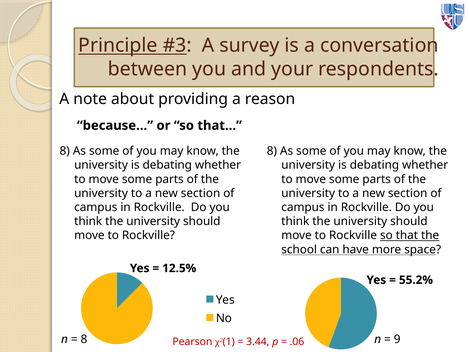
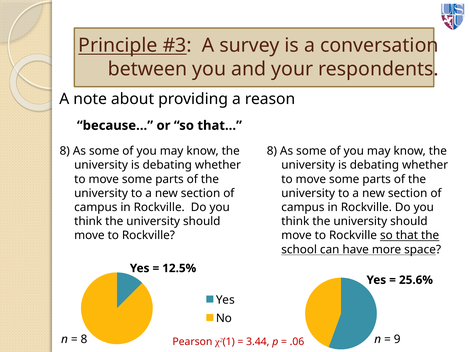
55.2%: 55.2% -> 25.6%
